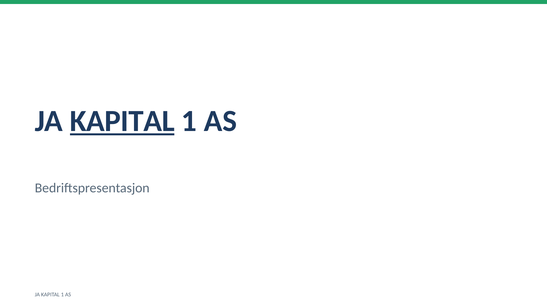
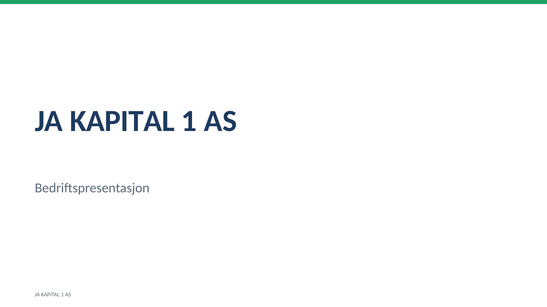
KAPITAL at (122, 121) underline: present -> none
